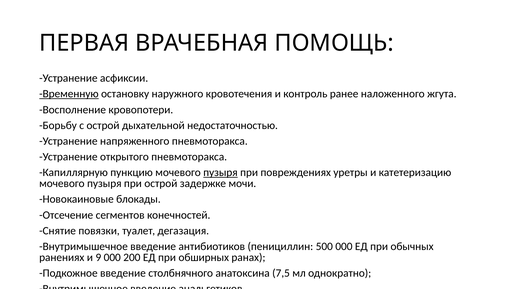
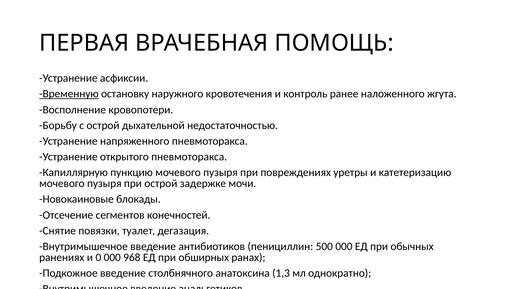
пузыря at (220, 173) underline: present -> none
9: 9 -> 0
200: 200 -> 968
7,5: 7,5 -> 1,3
